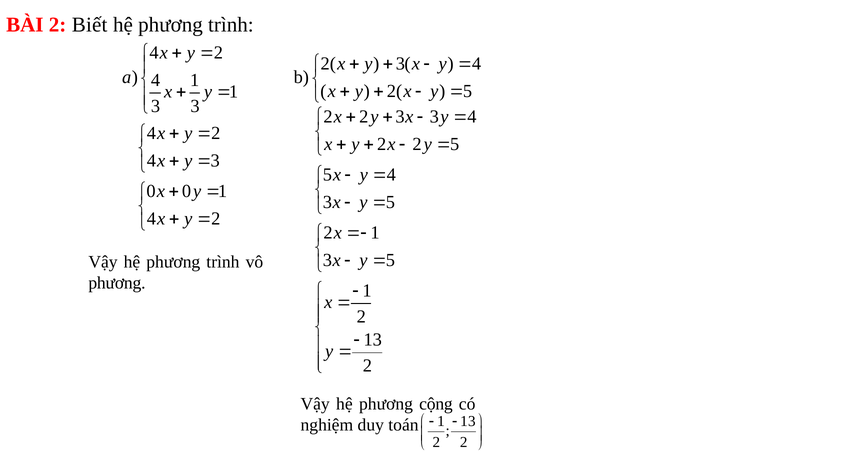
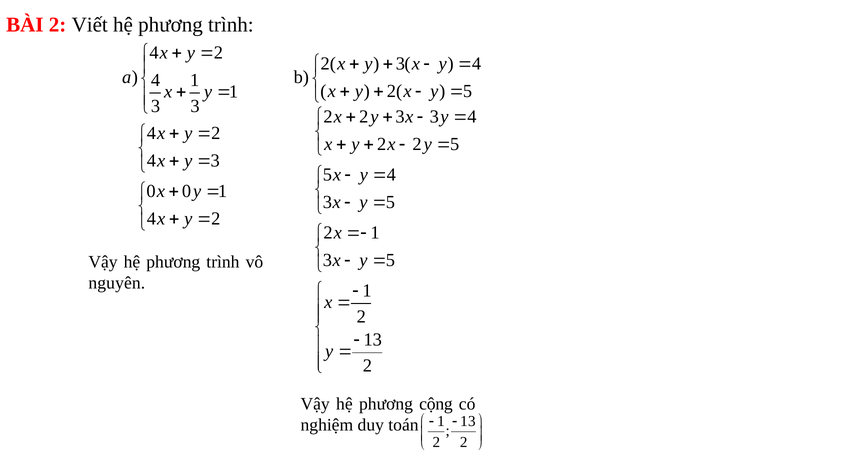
Biết: Biết -> Viết
phương at (117, 283): phương -> nguyên
